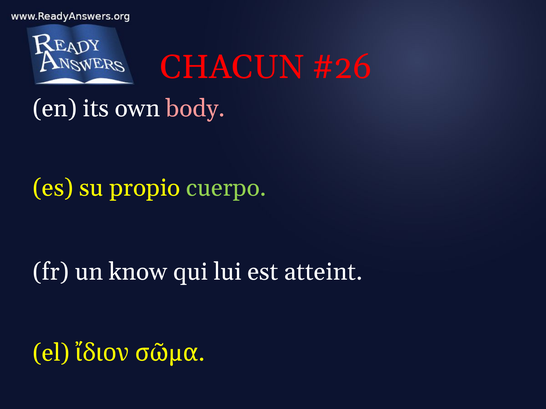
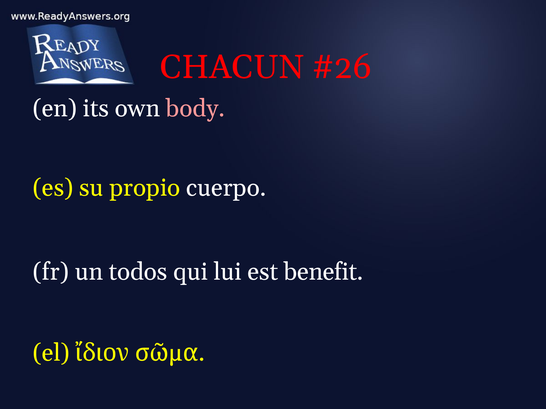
cuerpo colour: light green -> white
know: know -> todos
atteint: atteint -> benefit
